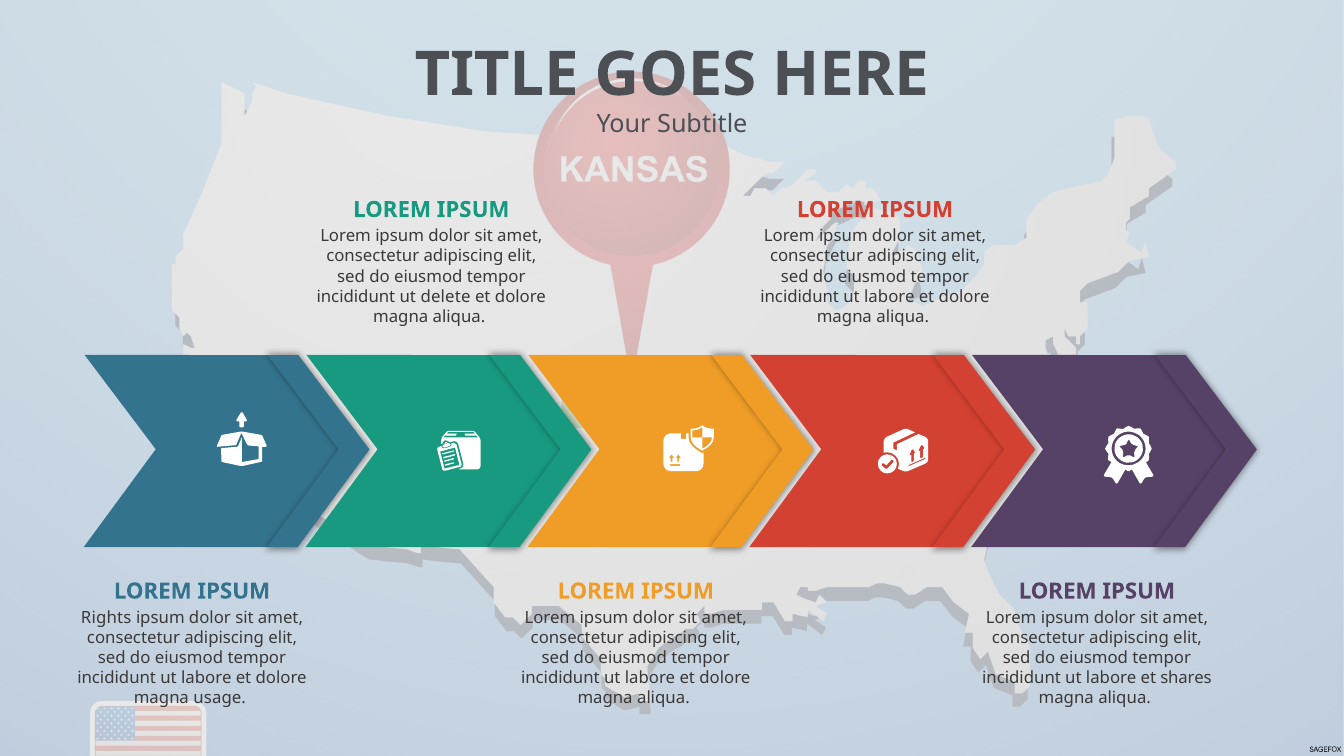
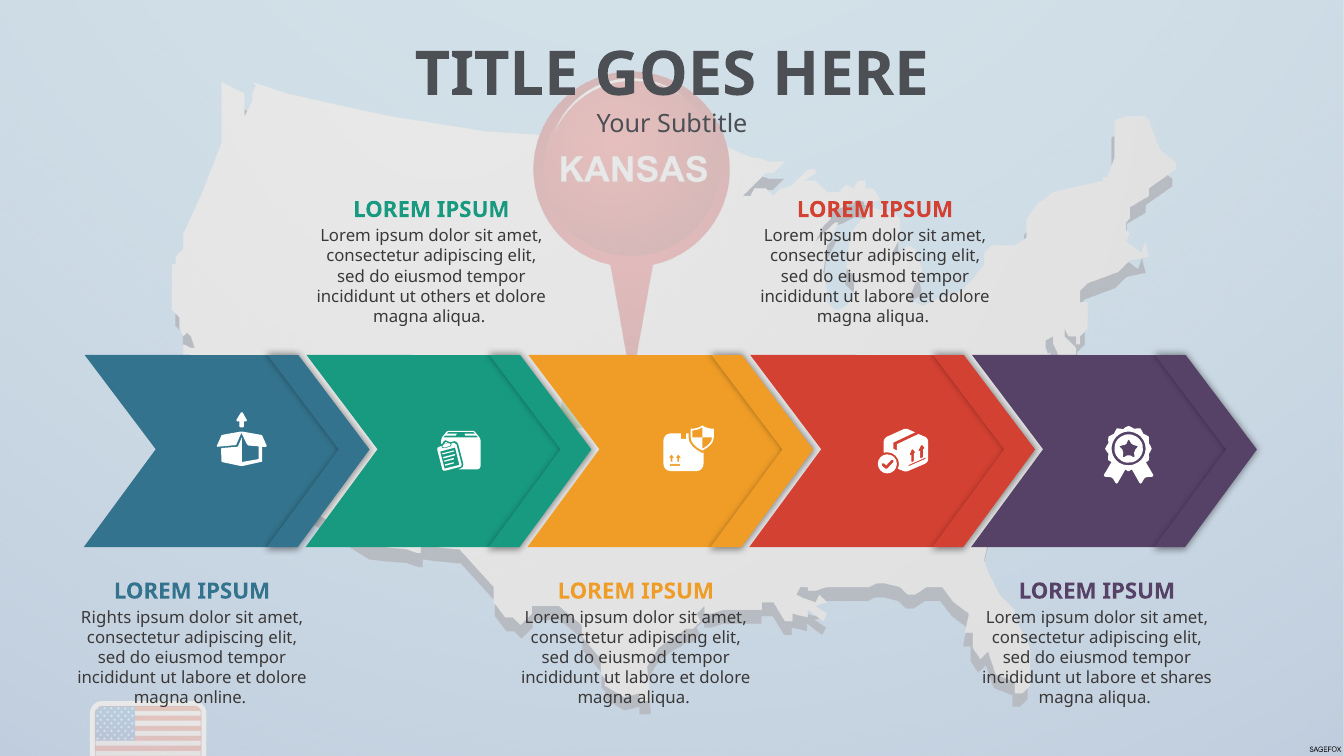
delete: delete -> others
usage: usage -> online
